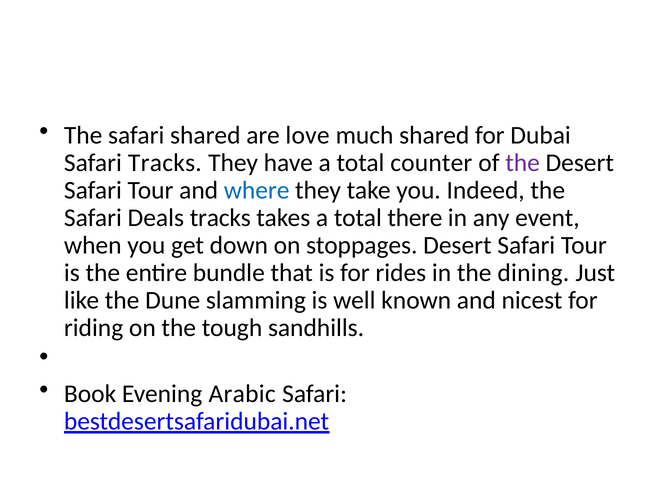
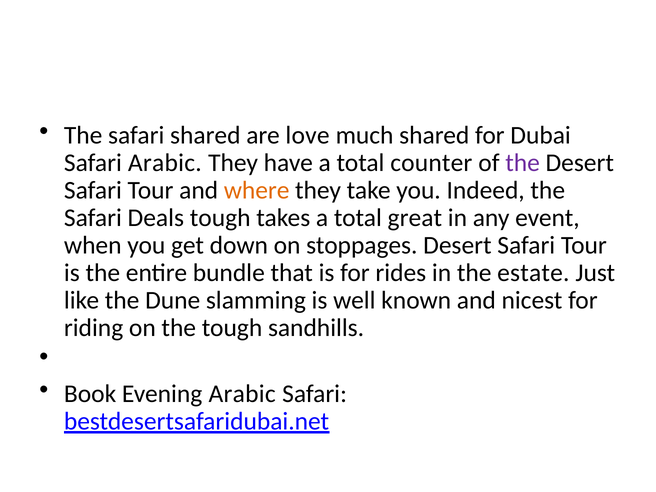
Safari Tracks: Tracks -> Arabic
where colour: blue -> orange
Deals tracks: tracks -> tough
there: there -> great
dining: dining -> estate
